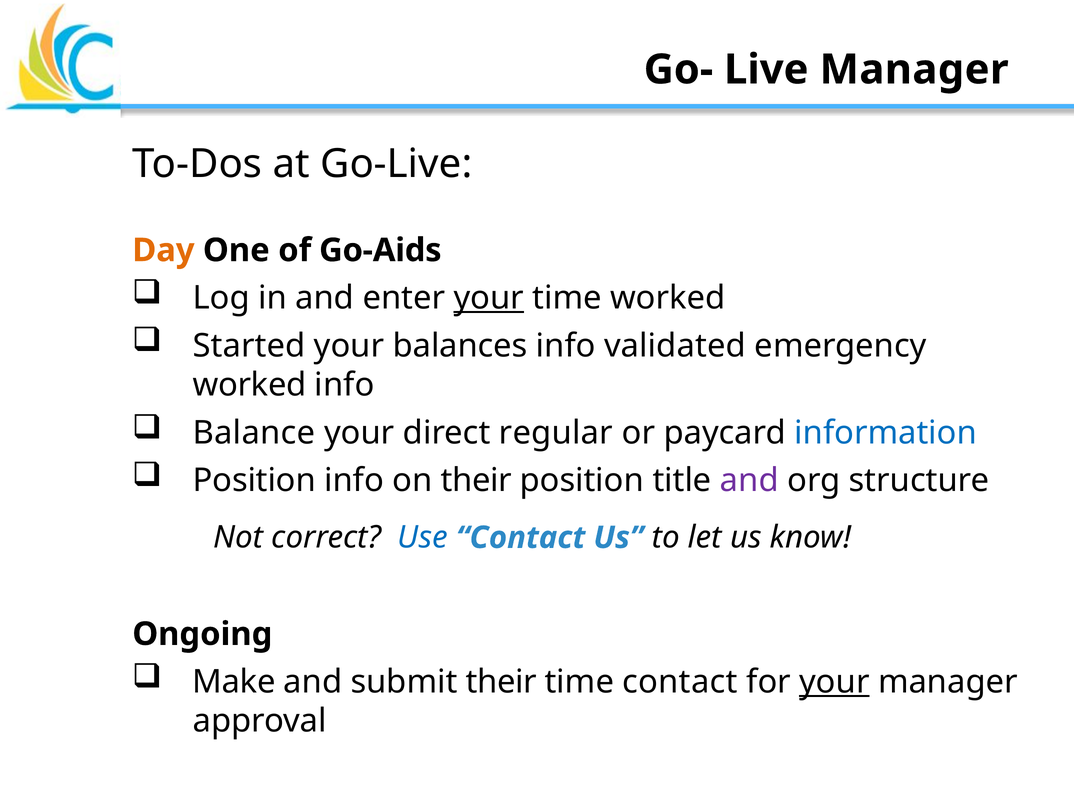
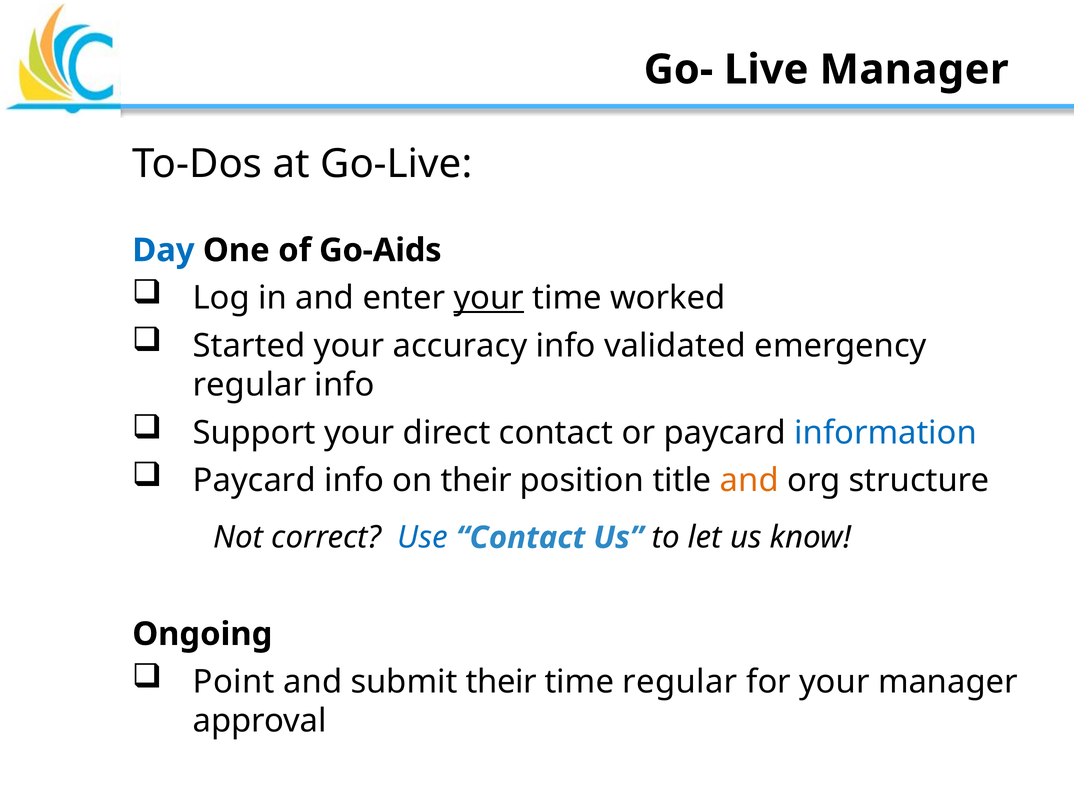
Day colour: orange -> blue
balances: balances -> accuracy
worked at (250, 385): worked -> regular
Balance: Balance -> Support
direct regular: regular -> contact
Position at (254, 481): Position -> Paycard
and at (749, 481) colour: purple -> orange
Make: Make -> Point
time contact: contact -> regular
your at (834, 682) underline: present -> none
